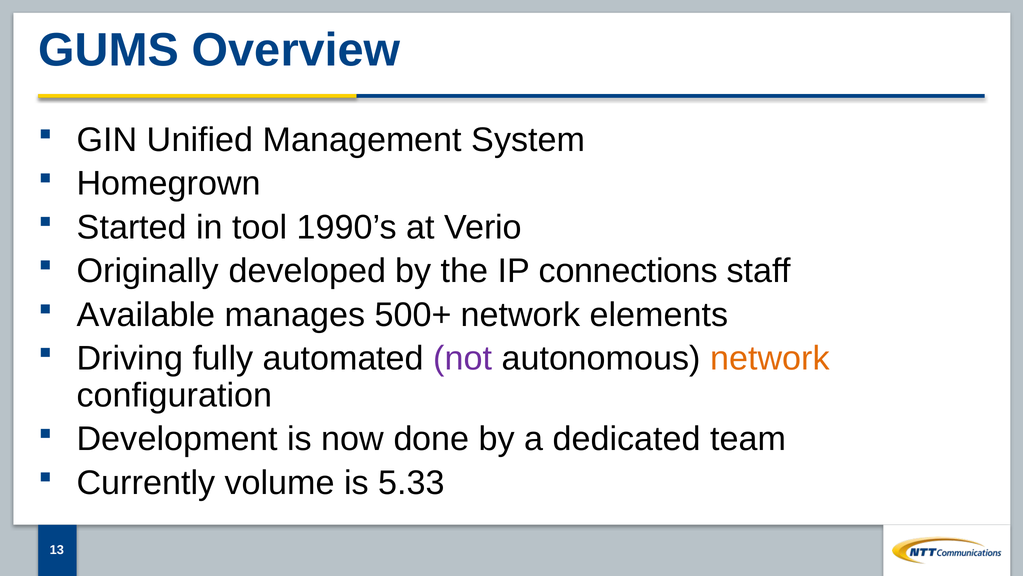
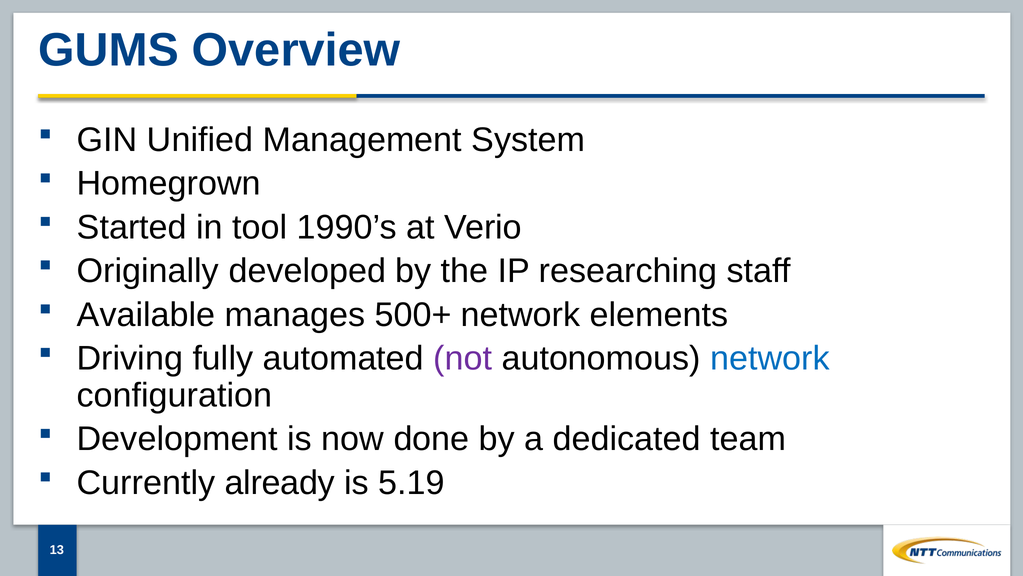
connections: connections -> researching
network at (770, 358) colour: orange -> blue
volume: volume -> already
5.33: 5.33 -> 5.19
